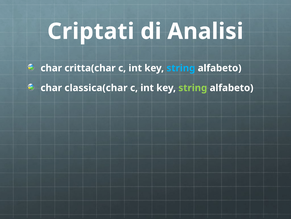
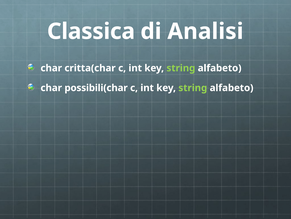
Criptati: Criptati -> Classica
string at (181, 68) colour: light blue -> light green
classica(char: classica(char -> possibili(char
